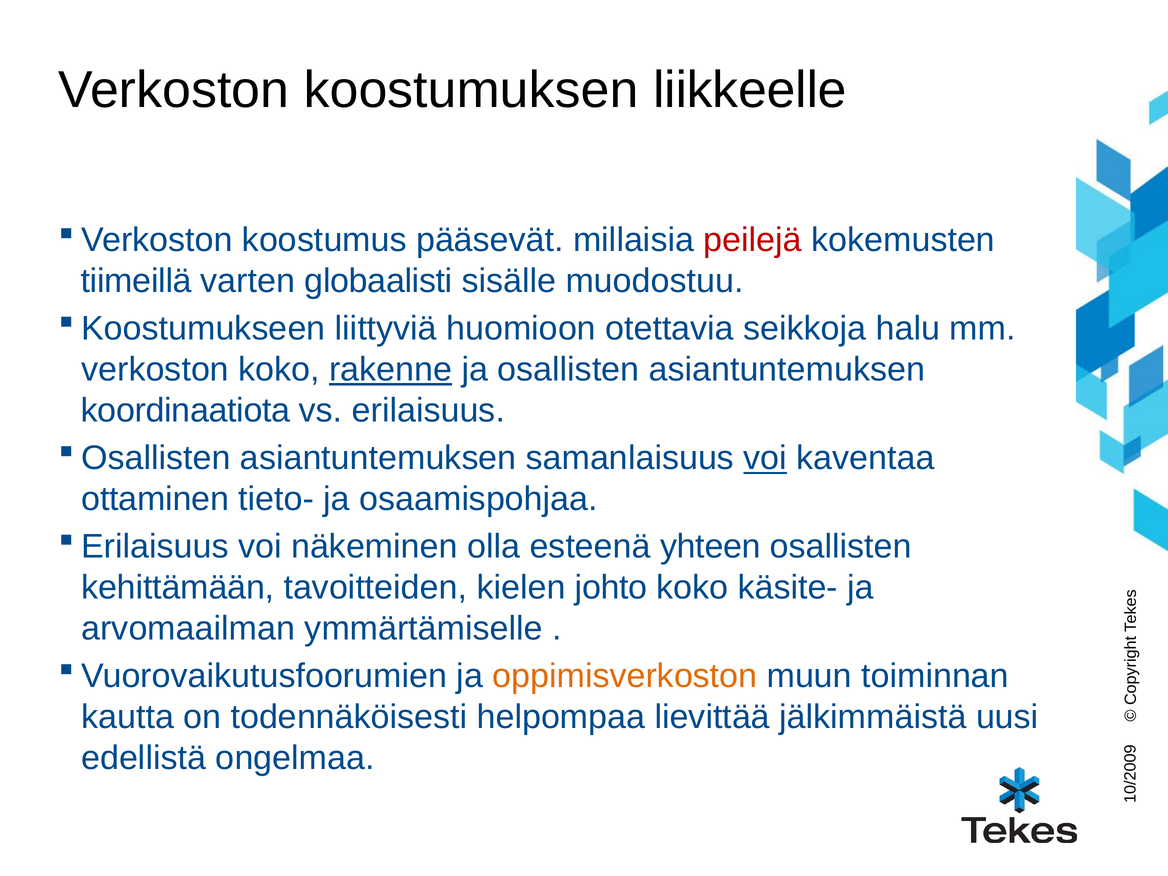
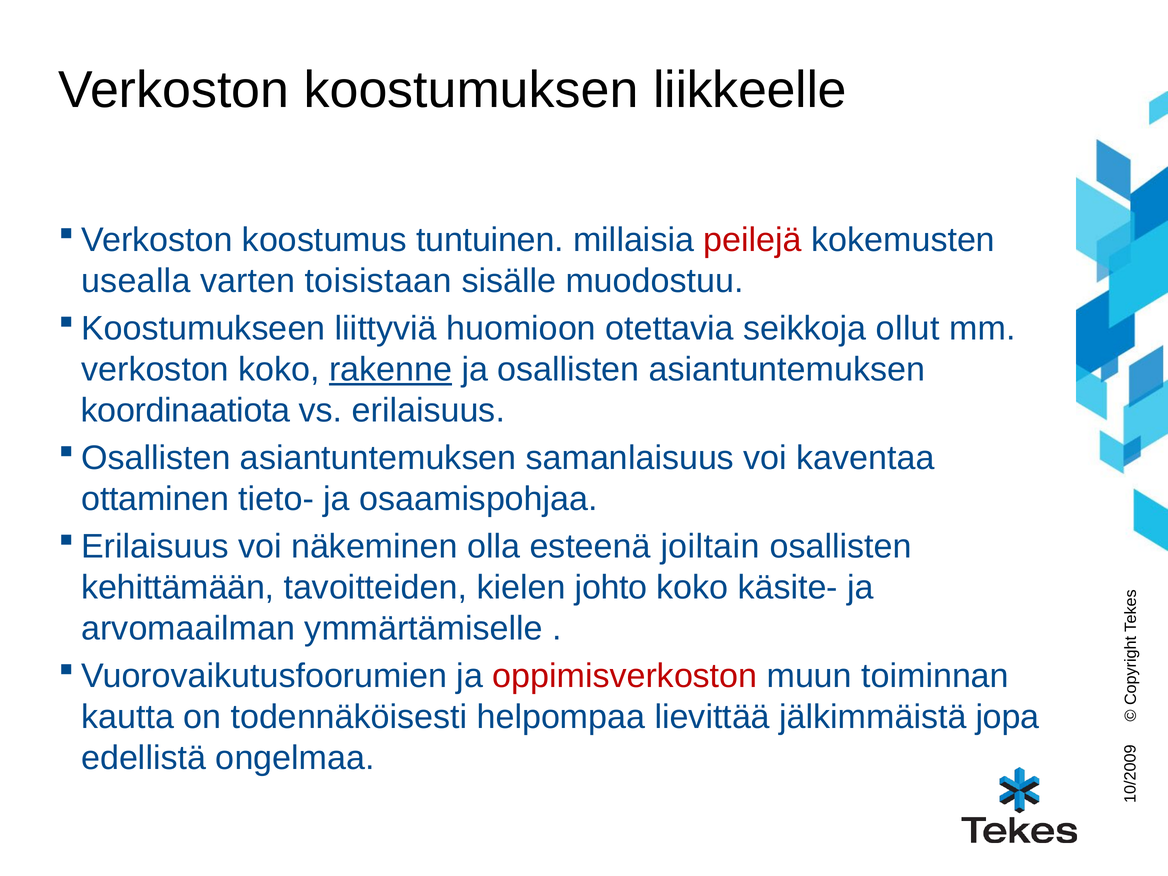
pääsevät: pääsevät -> tuntuinen
tiimeillä: tiimeillä -> usealla
globaalisti: globaalisti -> toisistaan
halu: halu -> ollut
voi at (765, 458) underline: present -> none
yhteen: yhteen -> joiltain
oppimisverkoston colour: orange -> red
uusi: uusi -> jopa
